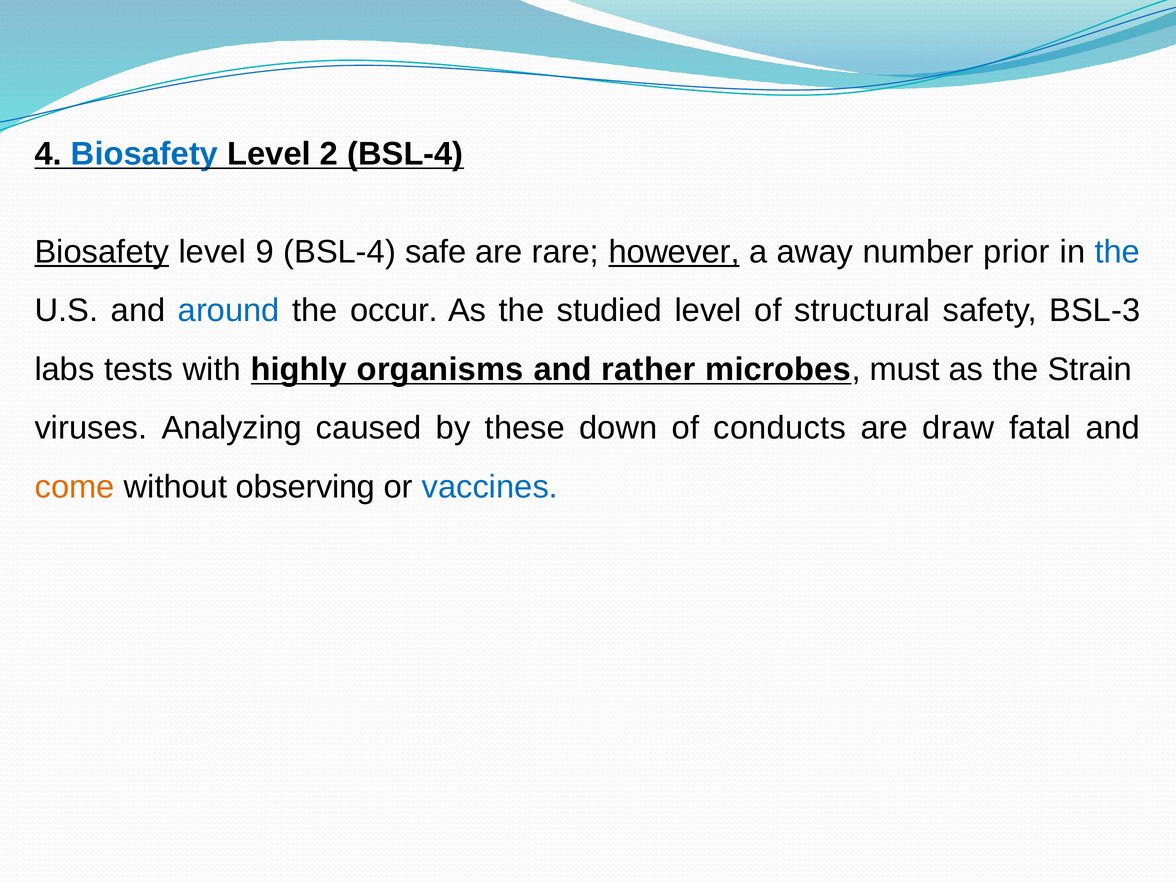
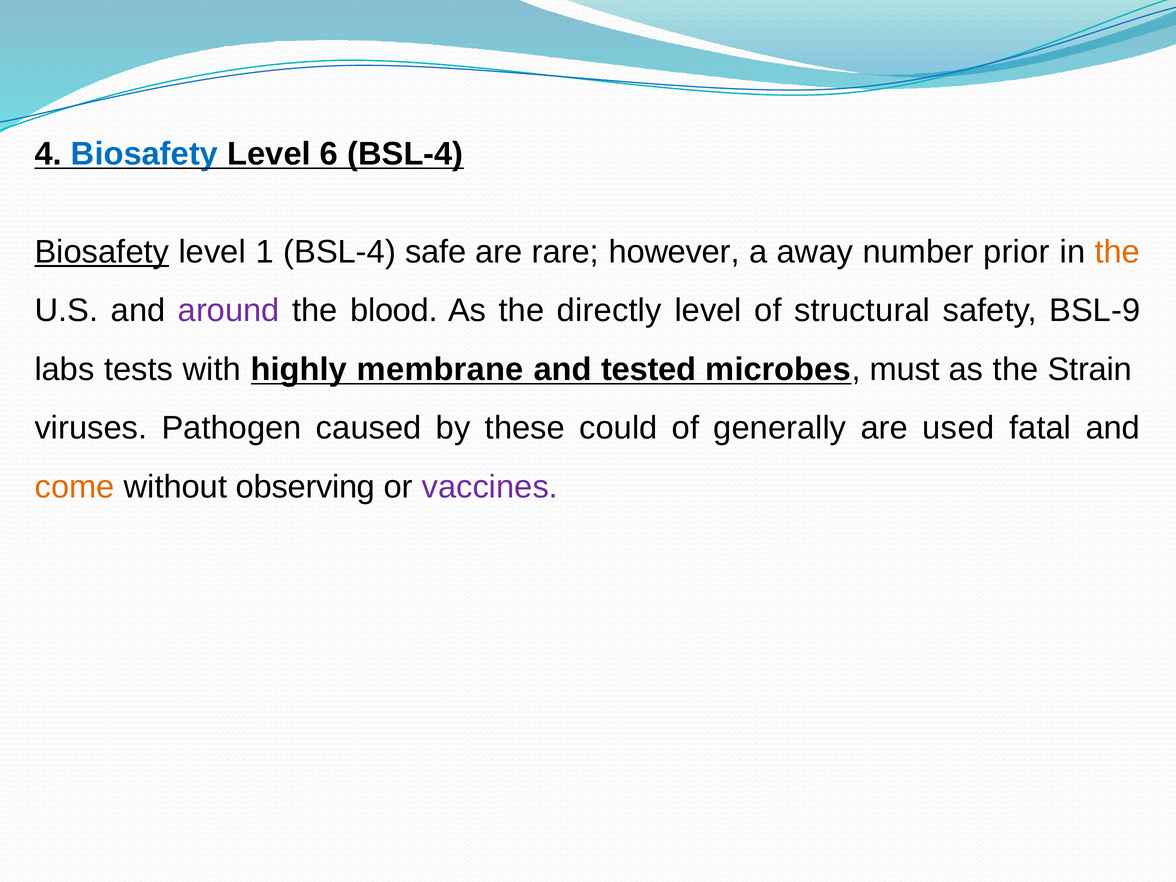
2: 2 -> 6
9: 9 -> 1
however underline: present -> none
the at (1117, 252) colour: blue -> orange
around colour: blue -> purple
occur: occur -> blood
studied: studied -> directly
BSL-3: BSL-3 -> BSL-9
organisms: organisms -> membrane
rather: rather -> tested
Analyzing: Analyzing -> Pathogen
down: down -> could
conducts: conducts -> generally
draw: draw -> used
vaccines colour: blue -> purple
